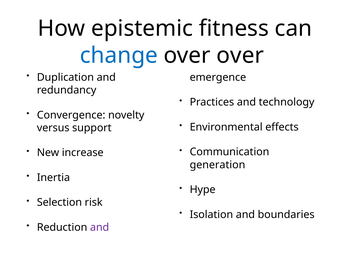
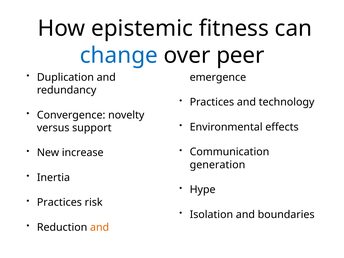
over over: over -> peer
Selection at (59, 202): Selection -> Practices
and at (100, 227) colour: purple -> orange
